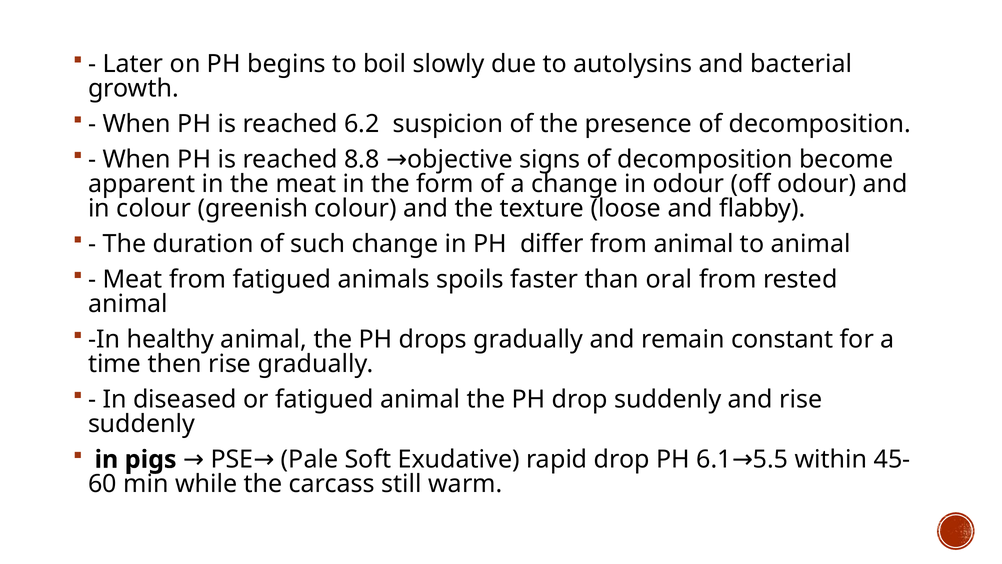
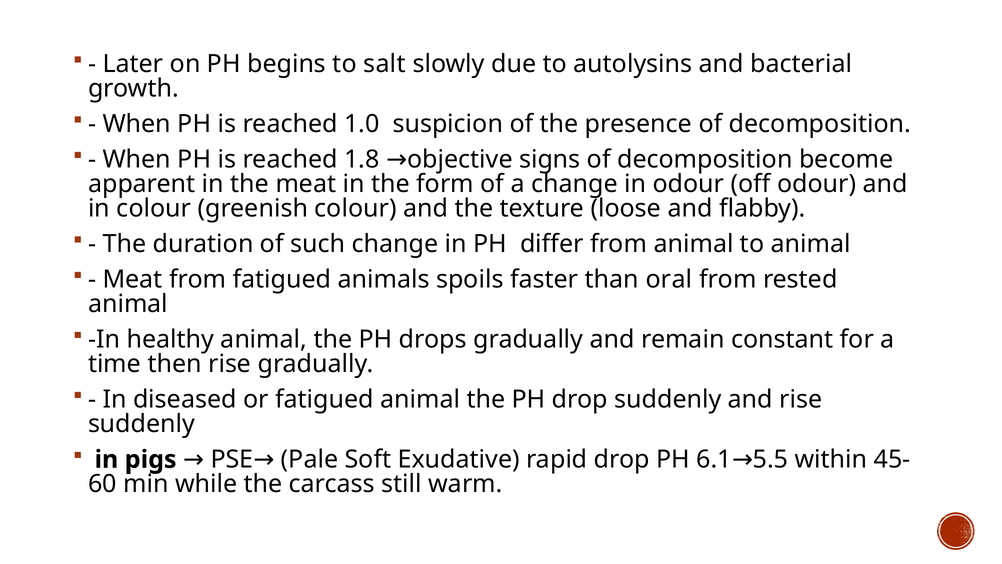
boil: boil -> salt
6.2: 6.2 -> 1.0
8.8: 8.8 -> 1.8
